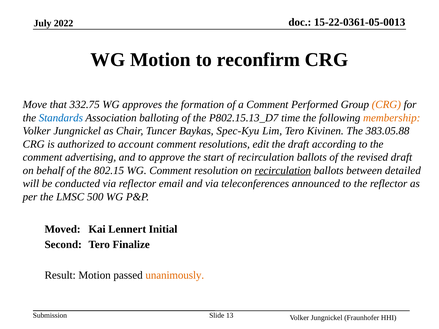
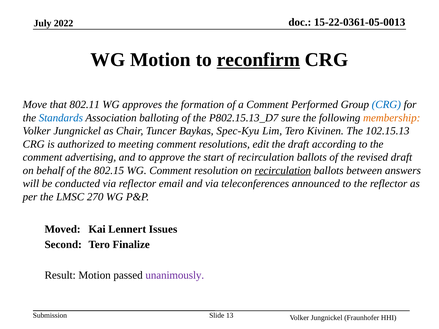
reconfirm underline: none -> present
332.75: 332.75 -> 802.11
CRG at (386, 105) colour: orange -> blue
time: time -> sure
383.05.88: 383.05.88 -> 102.15.13
account: account -> meeting
detailed: detailed -> answers
500: 500 -> 270
Initial: Initial -> Issues
unanimously colour: orange -> purple
